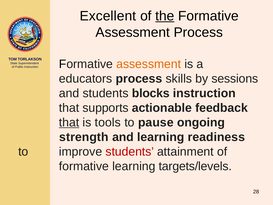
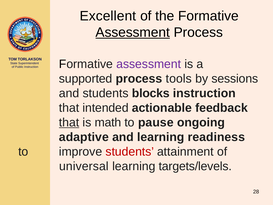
the underline: present -> none
Assessment at (133, 32) underline: none -> present
assessment at (149, 64) colour: orange -> purple
educators: educators -> supported
skills: skills -> tools
supports: supports -> intended
tools: tools -> math
strength: strength -> adaptive
formative at (84, 166): formative -> universal
